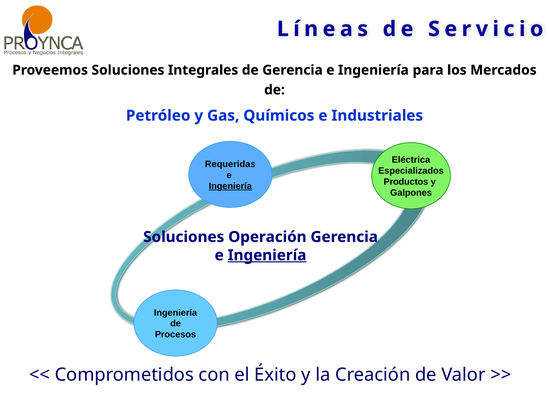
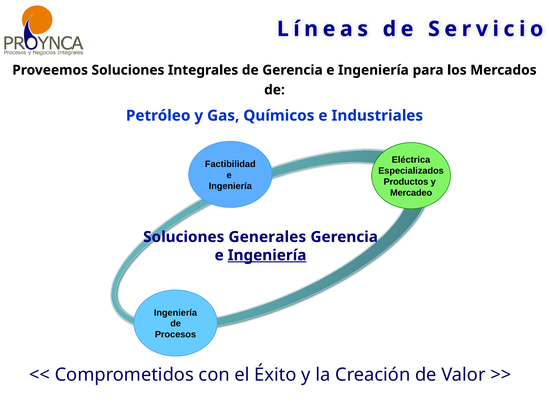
Requeridas: Requeridas -> Factibilidad
Ingeniería at (230, 186) underline: present -> none
Galpones: Galpones -> Mercadeo
Operación: Operación -> Generales
